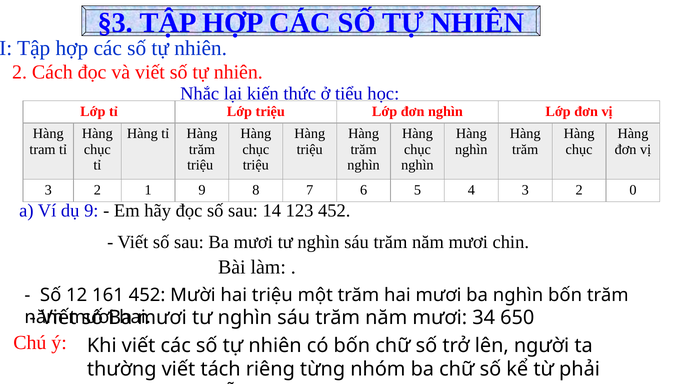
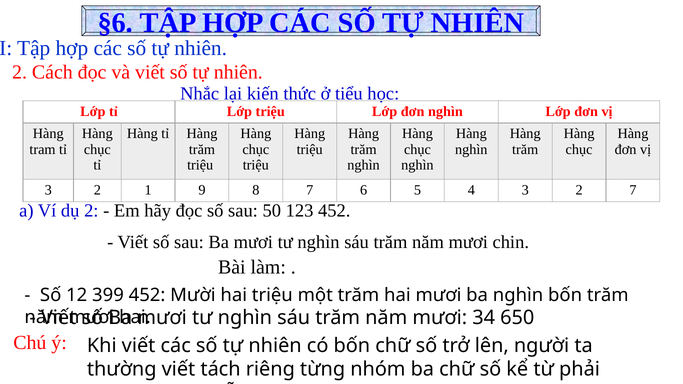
§3: §3 -> §6
2 0: 0 -> 7
dụ 9: 9 -> 2
14: 14 -> 50
161: 161 -> 399
